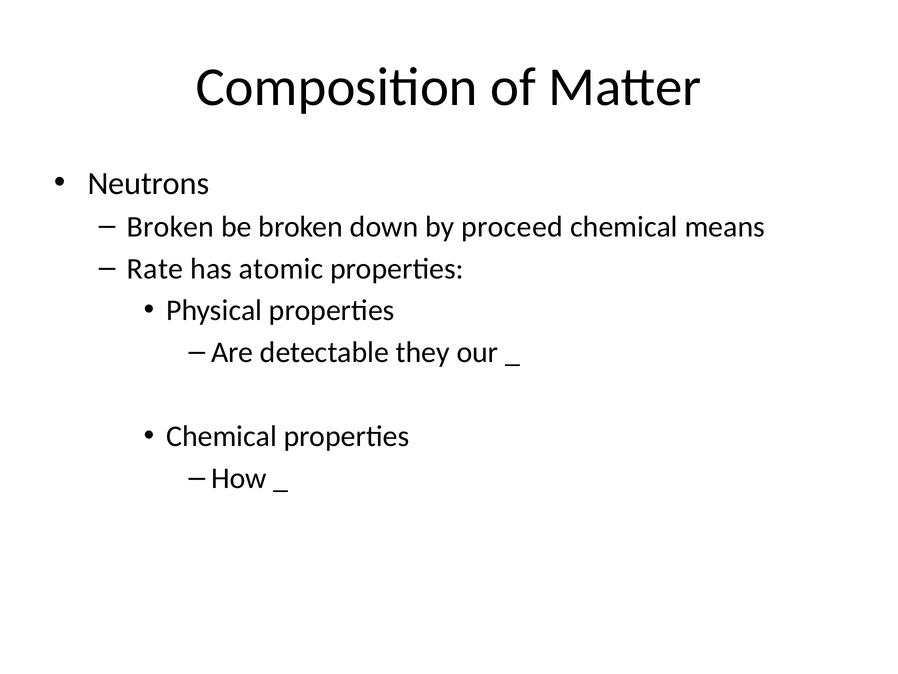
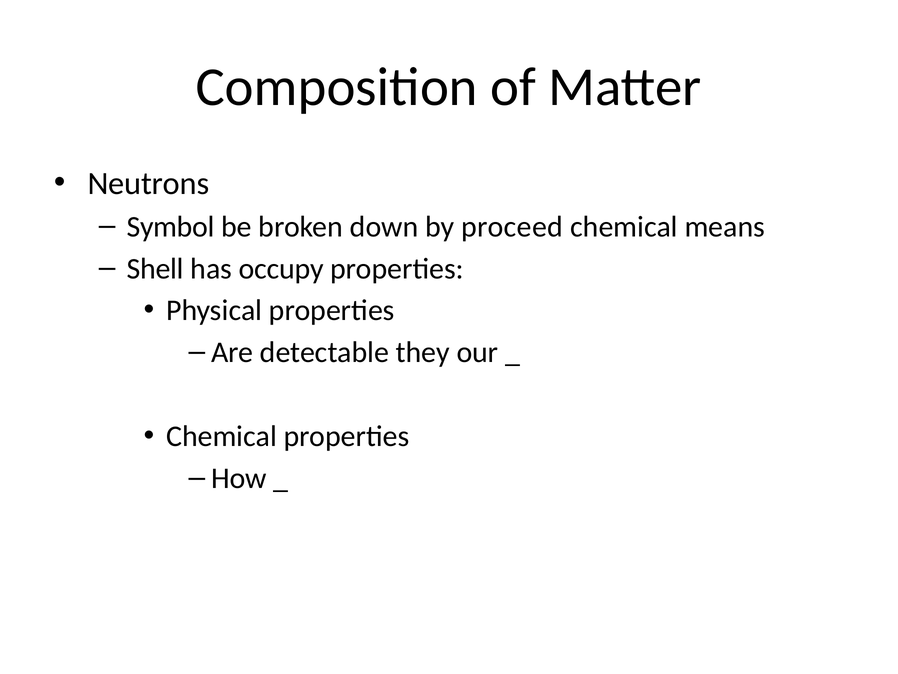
Broken at (171, 227): Broken -> Symbol
Rate: Rate -> Shell
atomic: atomic -> occupy
